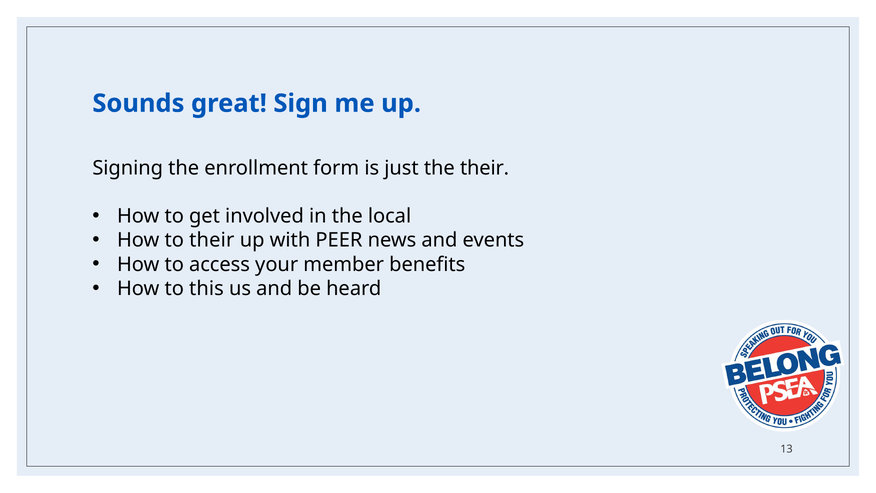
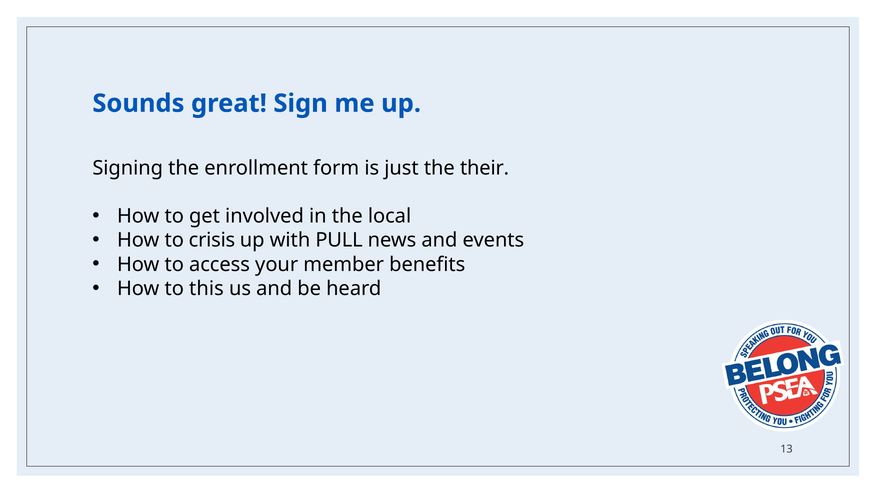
to their: their -> crisis
PEER: PEER -> PULL
